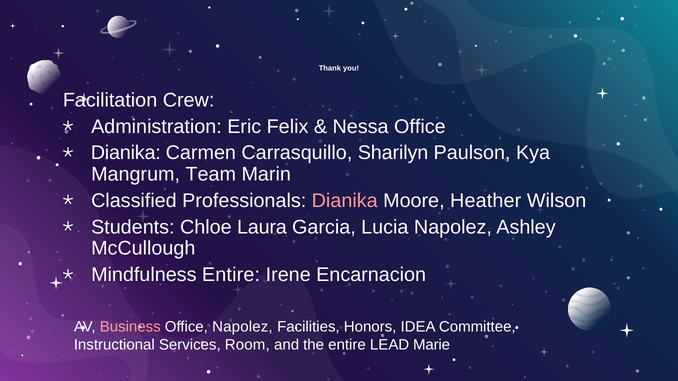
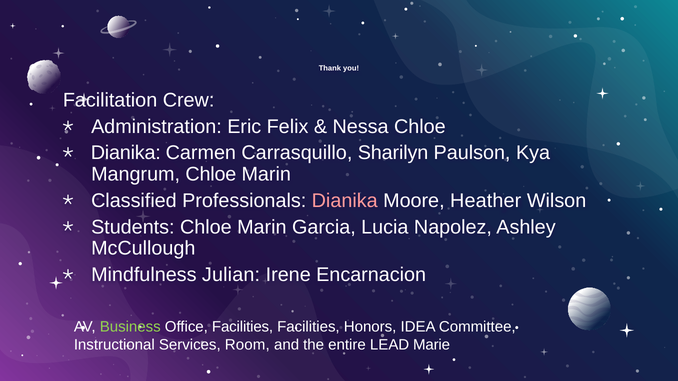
Nessa Office: Office -> Chloe
Mangrum Team: Team -> Chloe
Students Chloe Laura: Laura -> Marin
Mindfulness Entire: Entire -> Julian
Business colour: pink -> light green
Office Napolez: Napolez -> Facilities
